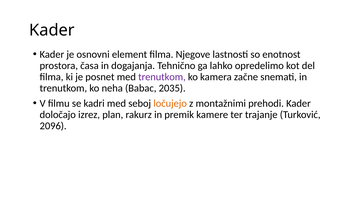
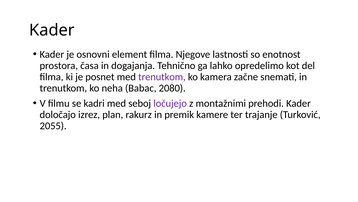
2035: 2035 -> 2080
ločujejo colour: orange -> purple
2096: 2096 -> 2055
